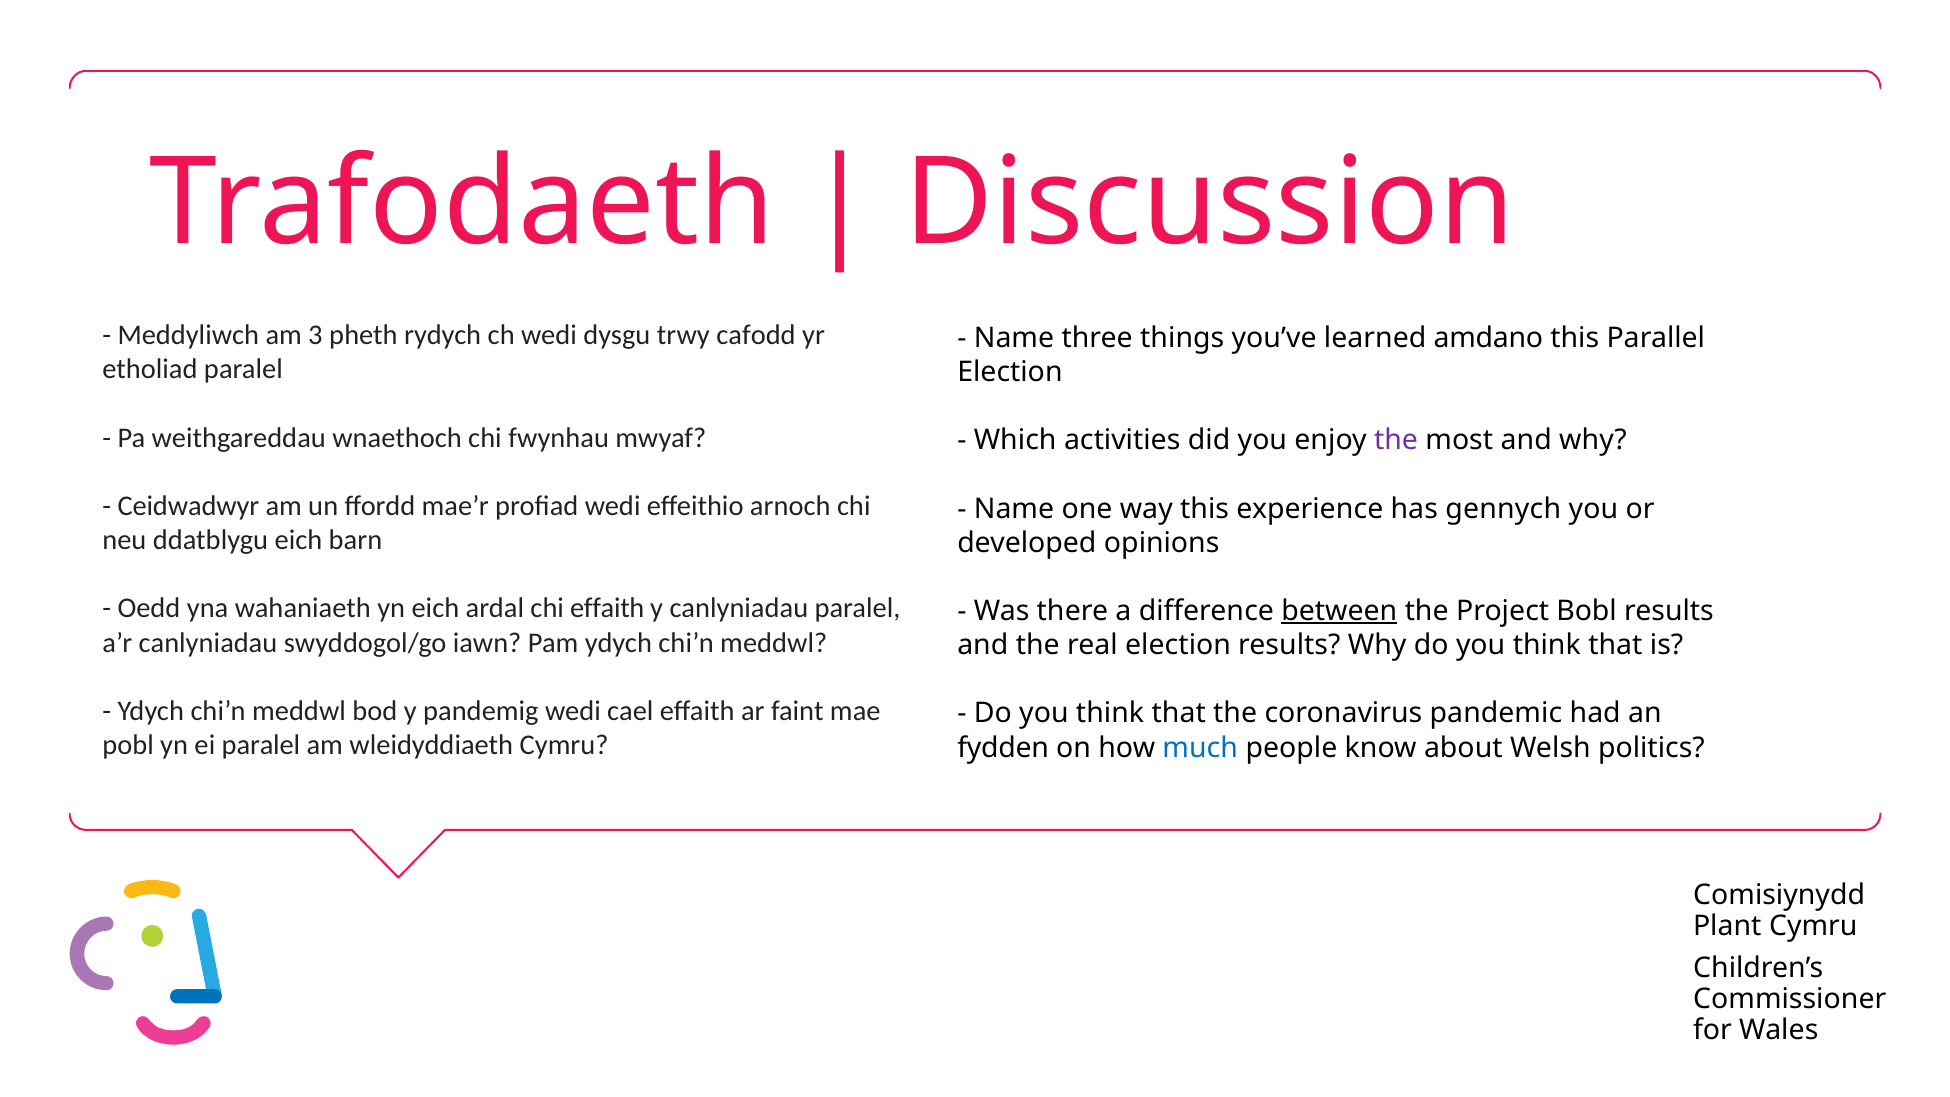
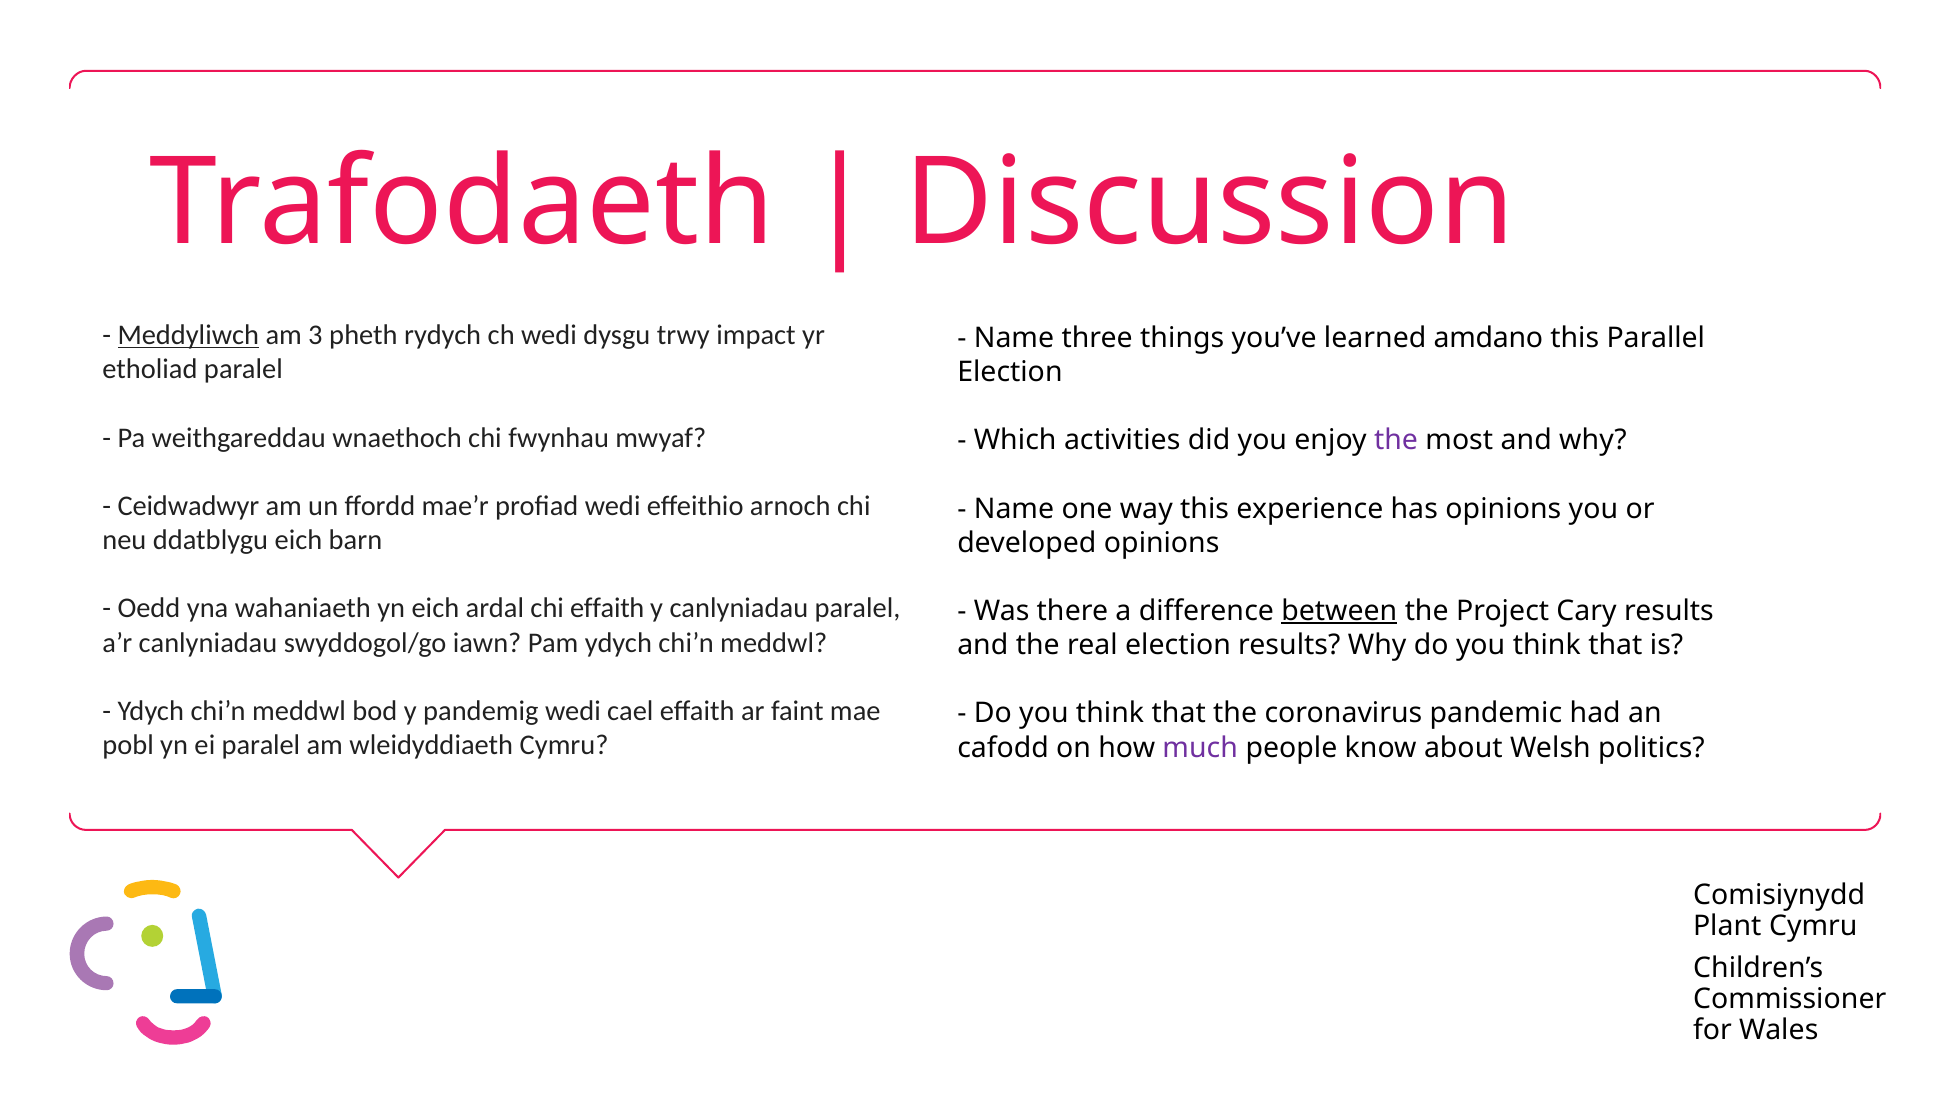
Meddyliwch underline: none -> present
cafodd: cafodd -> impact
has gennych: gennych -> opinions
Bobl: Bobl -> Cary
fydden: fydden -> cafodd
much colour: blue -> purple
